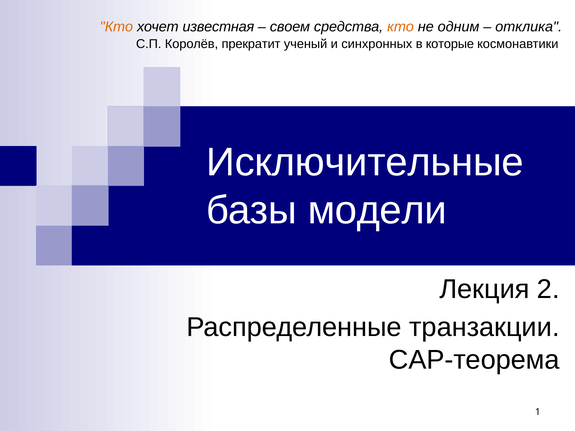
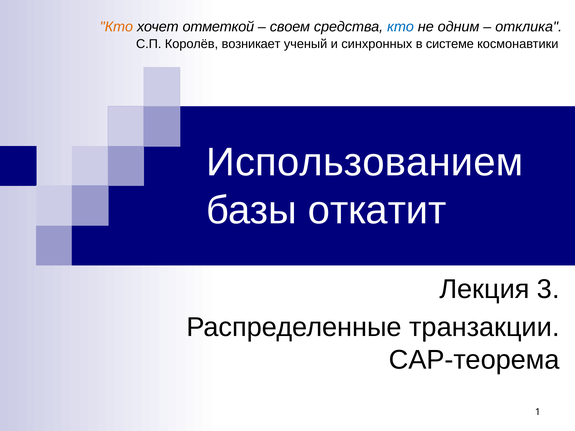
известная: известная -> отметкой
кто at (401, 27) colour: orange -> blue
прекратит: прекратит -> возникает
которые: которые -> системе
Исключительные: Исключительные -> Использованием
модели: модели -> откатит
2: 2 -> 3
